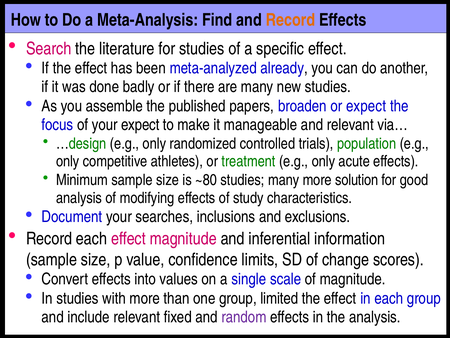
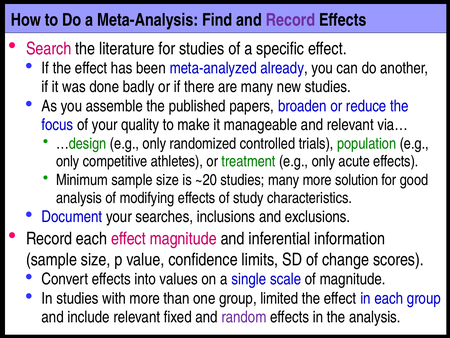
Record at (290, 20) colour: orange -> purple
or expect: expect -> reduce
your expect: expect -> quality
~80: ~80 -> ~20
